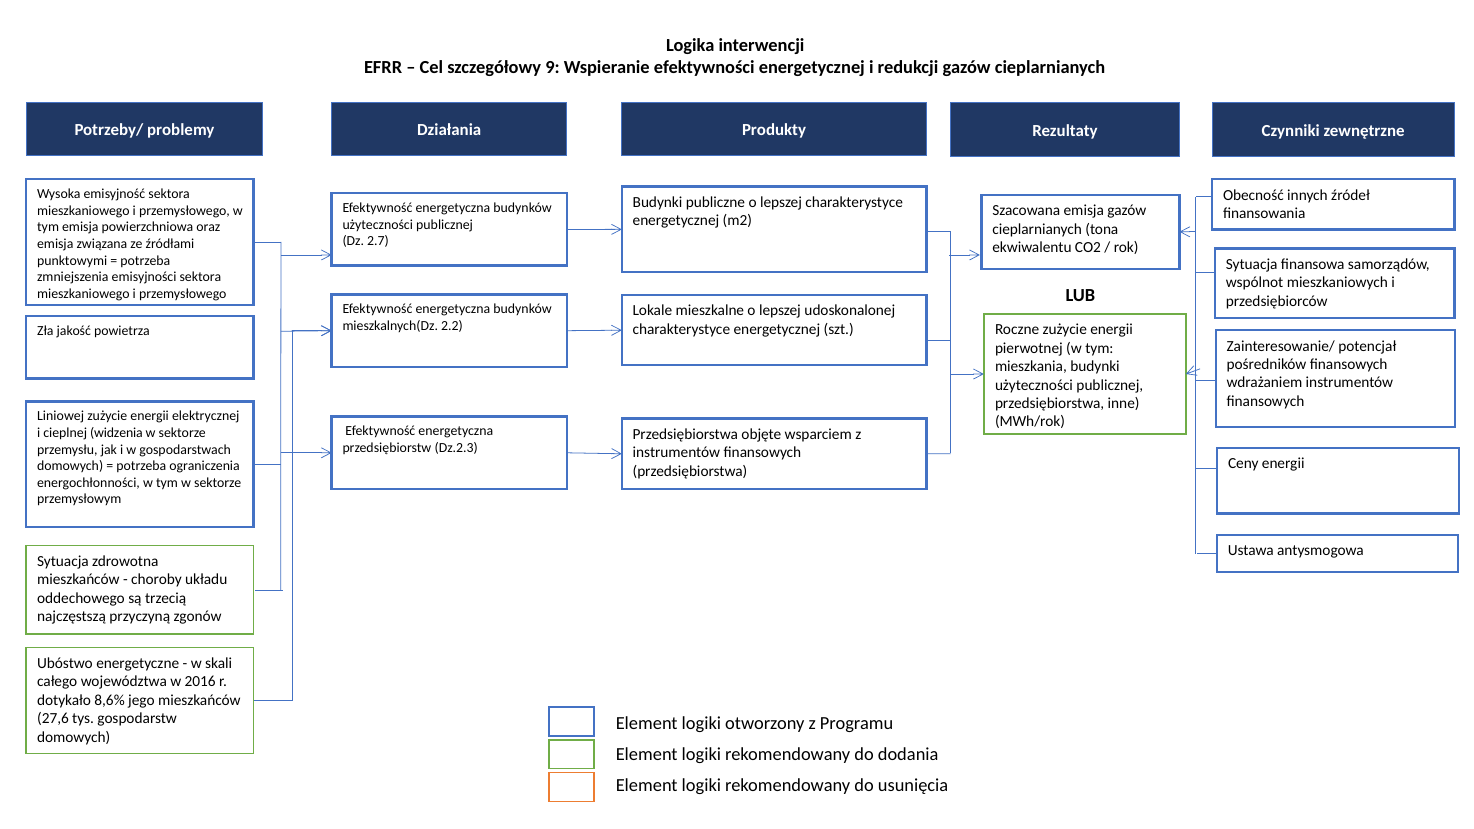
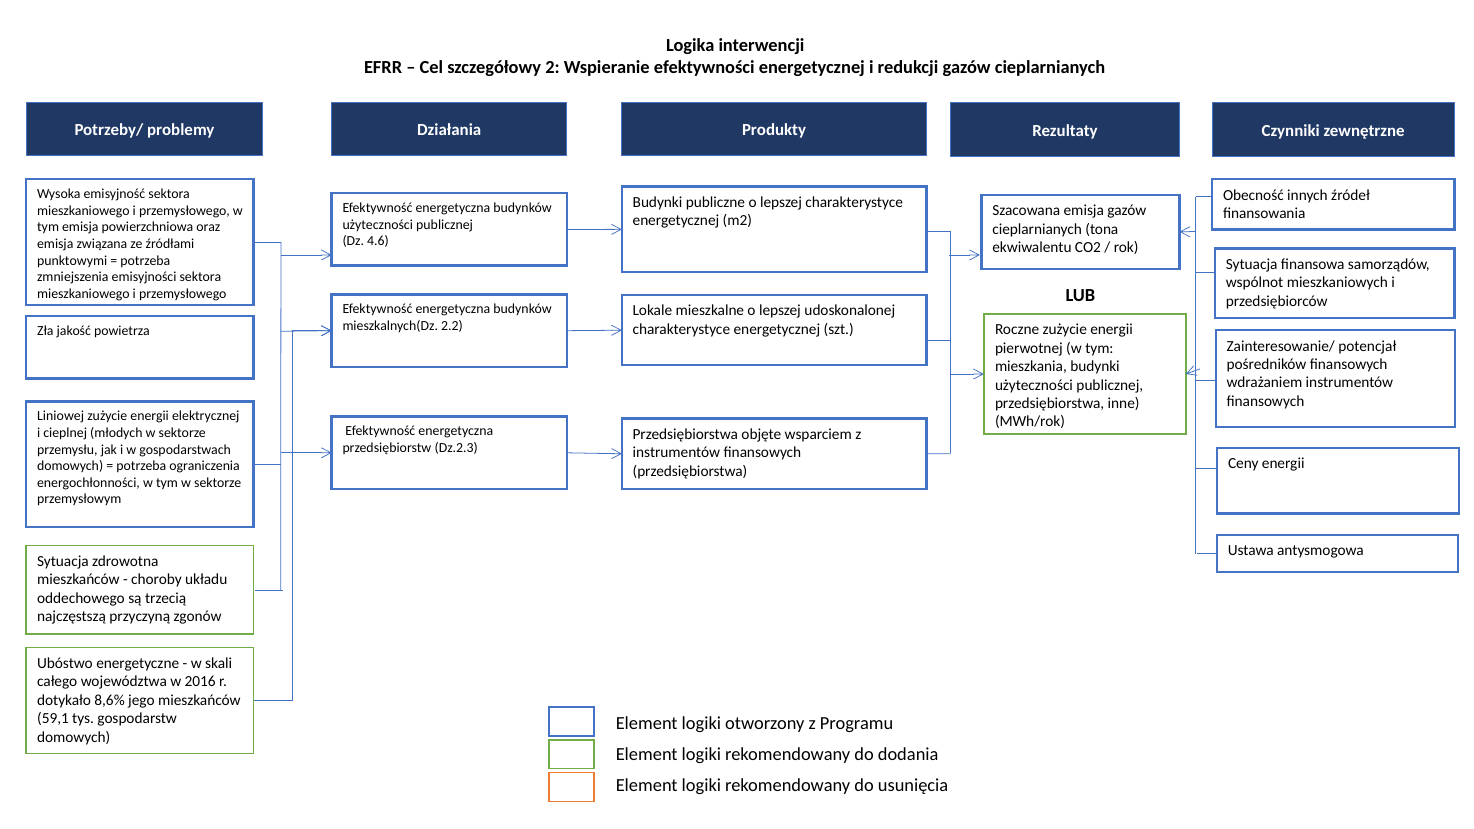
9: 9 -> 2
2.7: 2.7 -> 4.6
widzenia: widzenia -> młodych
27,6: 27,6 -> 59,1
